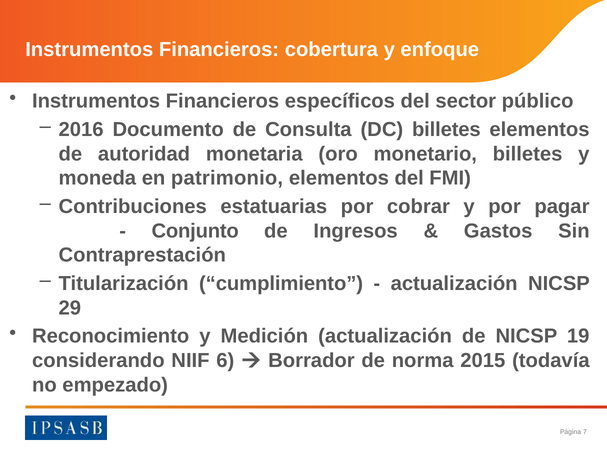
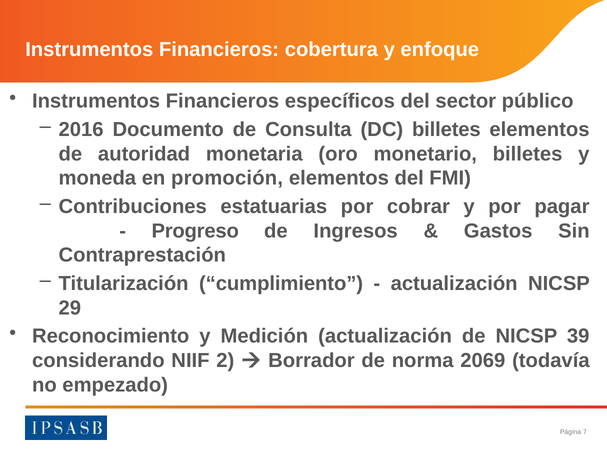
patrimonio: patrimonio -> promoción
Conjunto: Conjunto -> Progreso
19: 19 -> 39
6: 6 -> 2
2015: 2015 -> 2069
